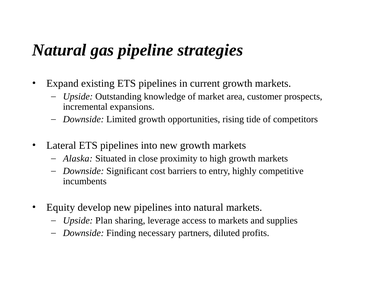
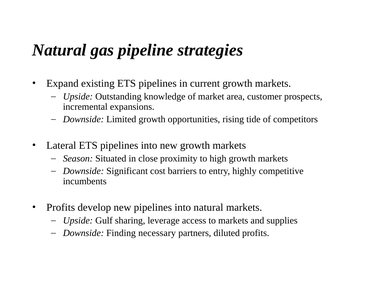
Alaska: Alaska -> Season
Equity at (61, 207): Equity -> Profits
Plan: Plan -> Gulf
